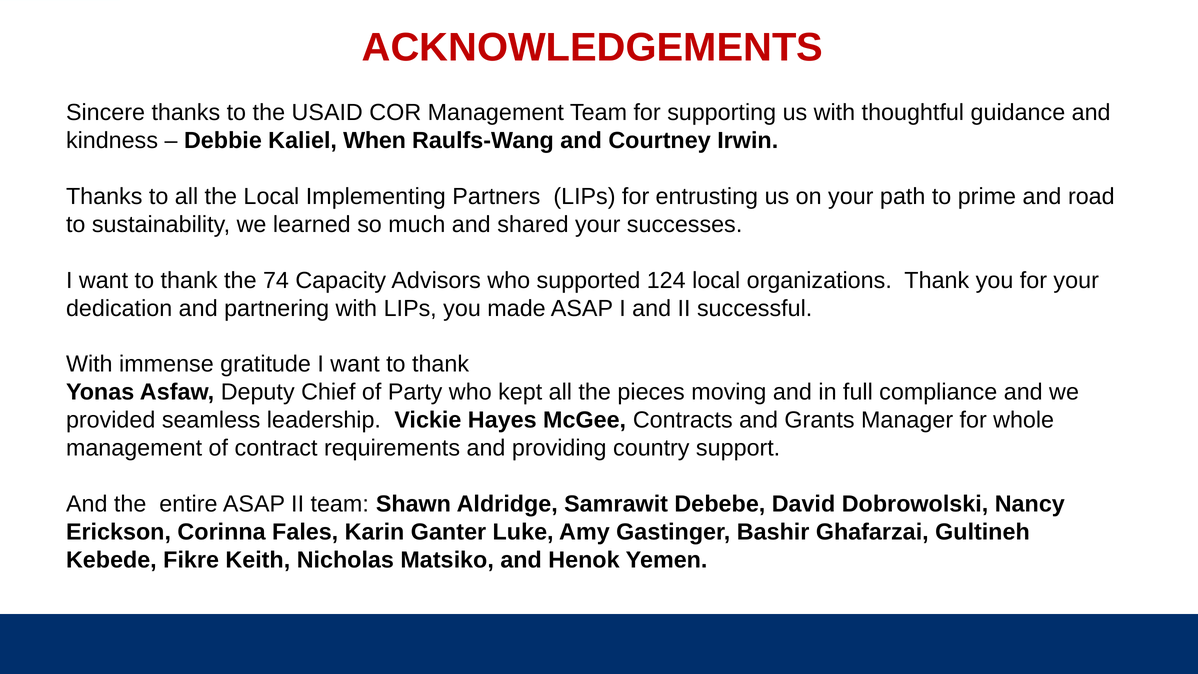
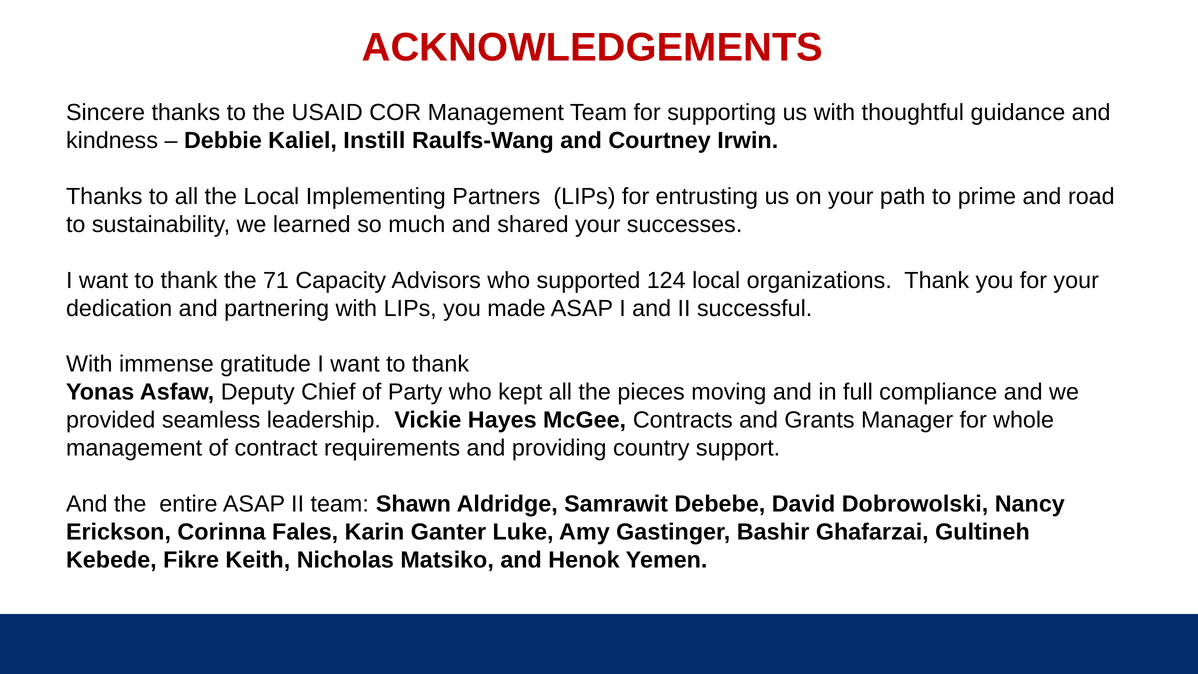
When: When -> Instill
74: 74 -> 71
